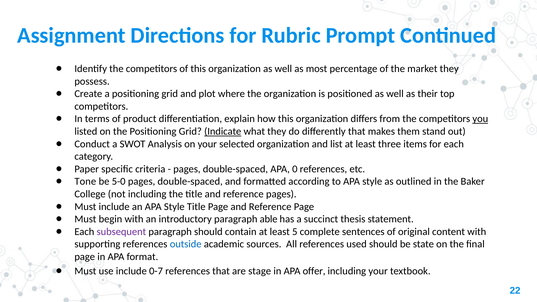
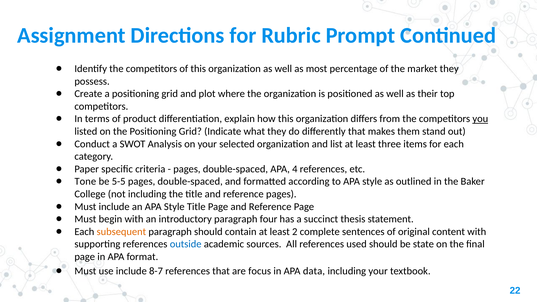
Indicate underline: present -> none
0: 0 -> 4
5-0: 5-0 -> 5-5
able: able -> four
subsequent colour: purple -> orange
5: 5 -> 2
0-7: 0-7 -> 8-7
stage: stage -> focus
offer: offer -> data
